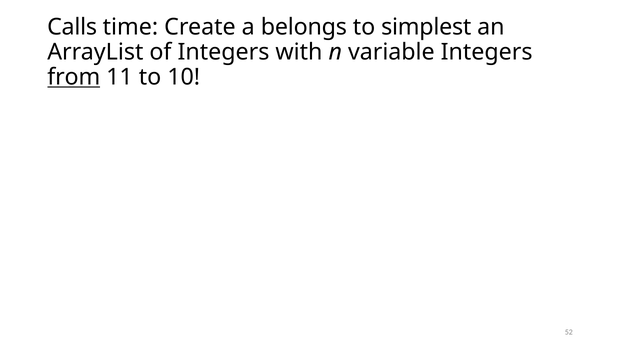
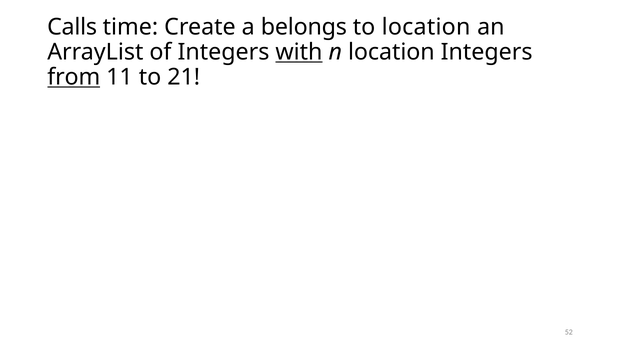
to simplest: simplest -> location
with underline: none -> present
n variable: variable -> location
10: 10 -> 21
